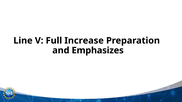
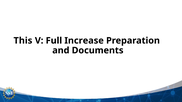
Line: Line -> This
Emphasizes: Emphasizes -> Documents
